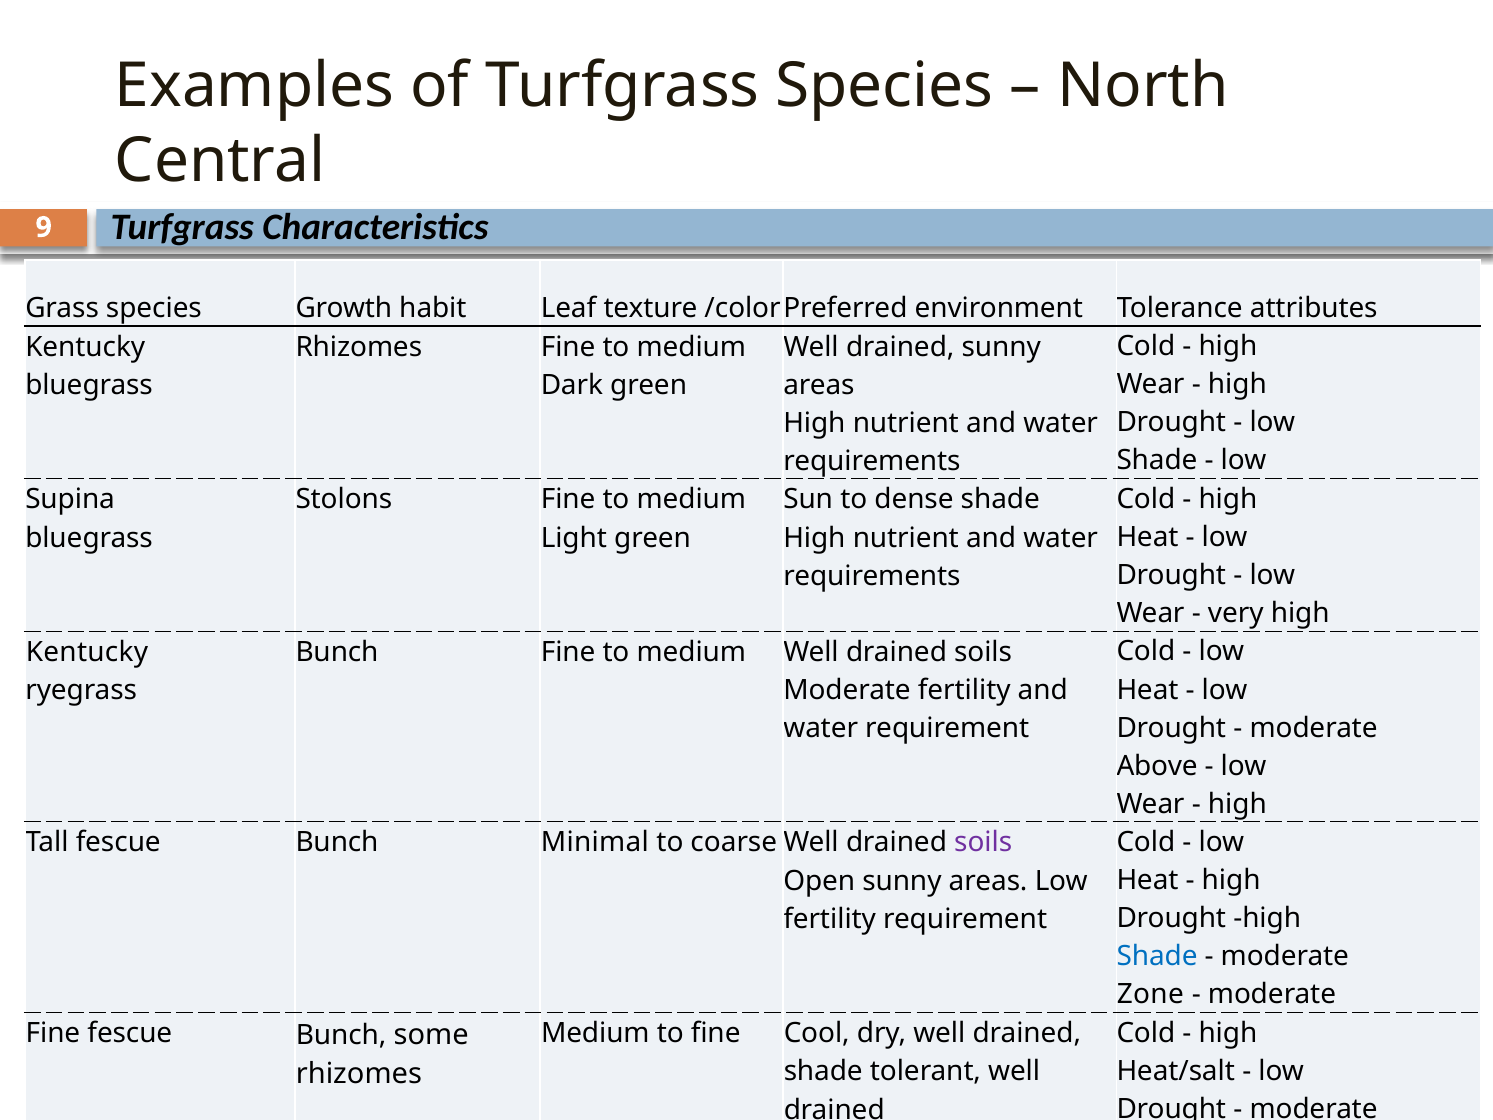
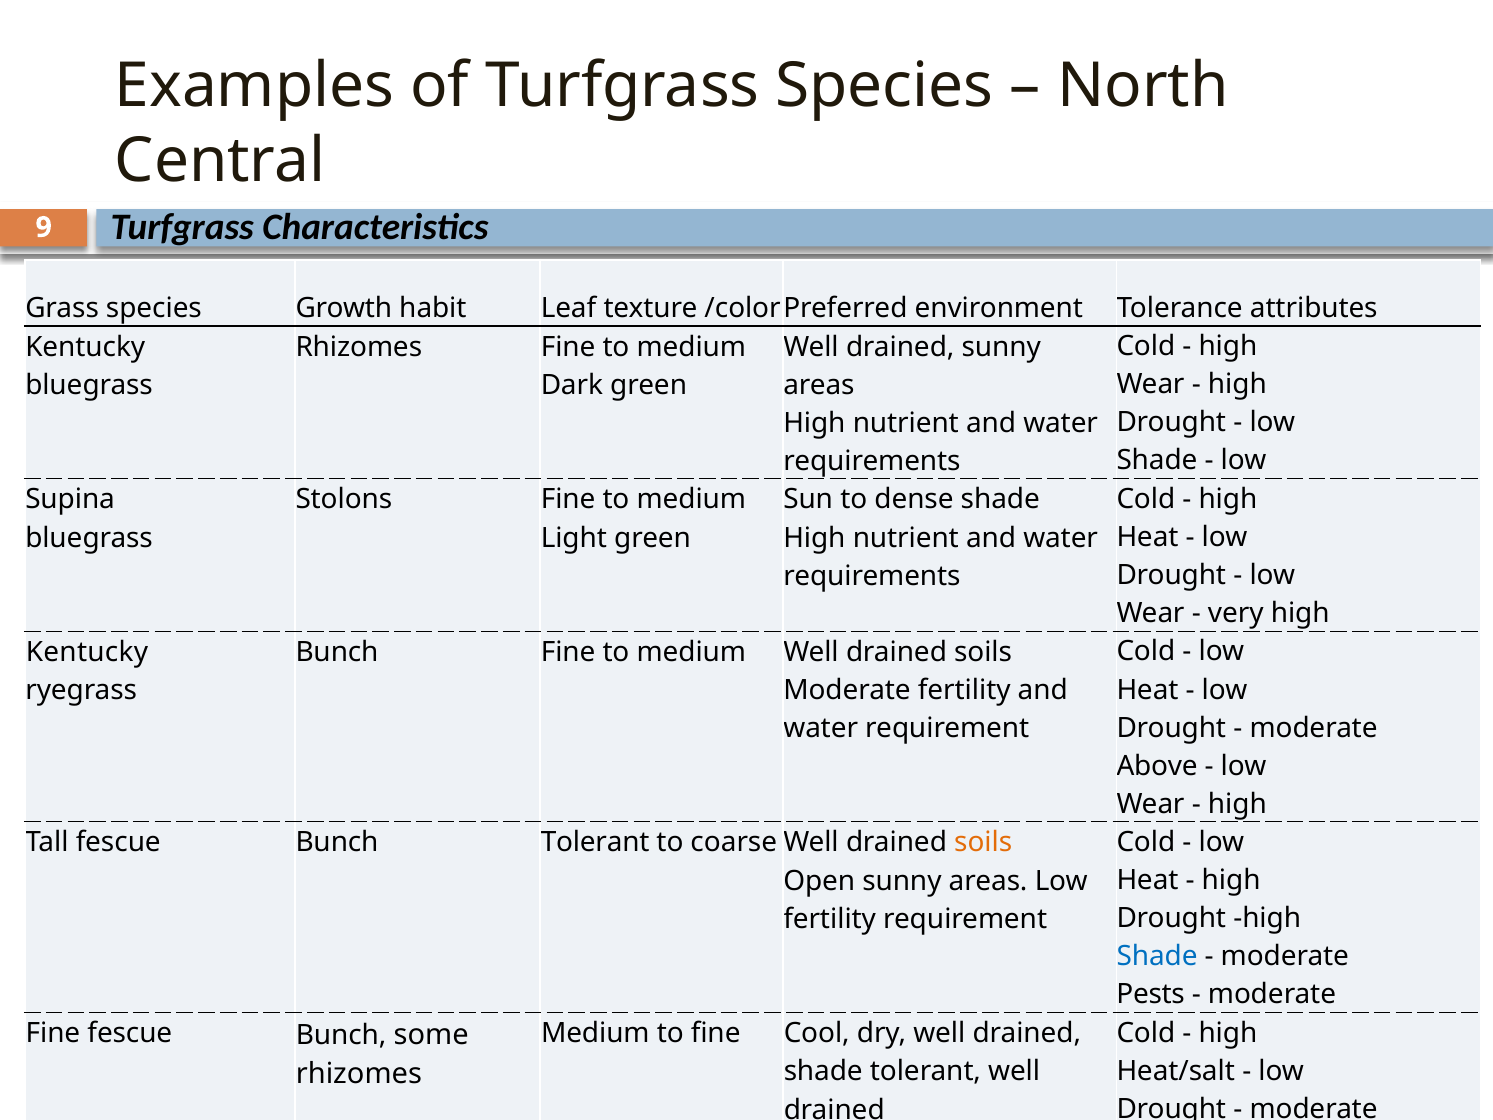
Bunch Minimal: Minimal -> Tolerant
soils at (983, 843) colour: purple -> orange
Zone: Zone -> Pests
